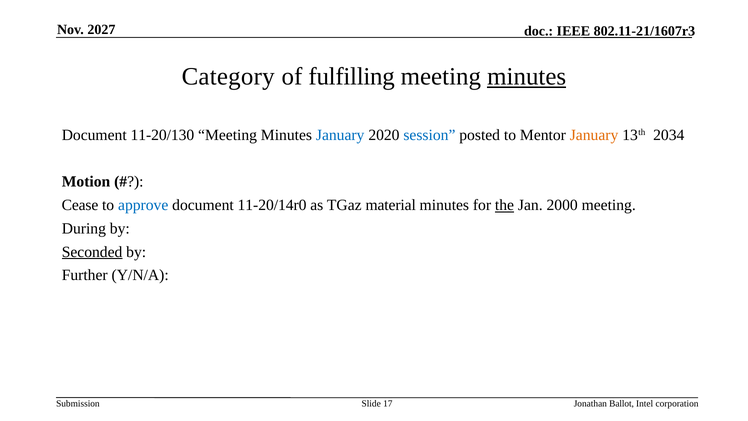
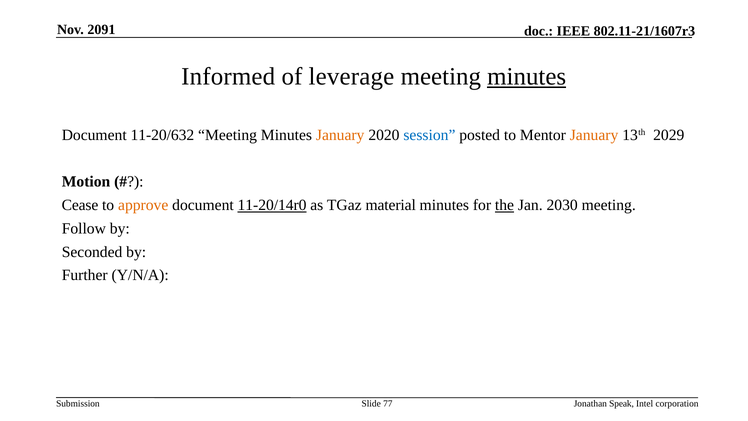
2027: 2027 -> 2091
Category: Category -> Informed
fulfilling: fulfilling -> leverage
11-20/130: 11-20/130 -> 11-20/632
January at (340, 135) colour: blue -> orange
2034: 2034 -> 2029
approve colour: blue -> orange
11-20/14r0 underline: none -> present
2000: 2000 -> 2030
During: During -> Follow
Seconded underline: present -> none
17: 17 -> 77
Ballot: Ballot -> Speak
